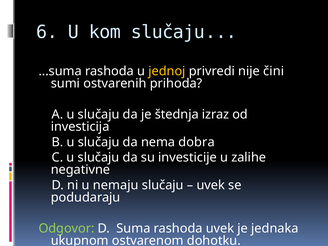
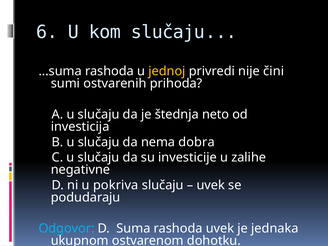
izraz: izraz -> neto
nemaju: nemaju -> pokriva
Odgovor colour: light green -> light blue
